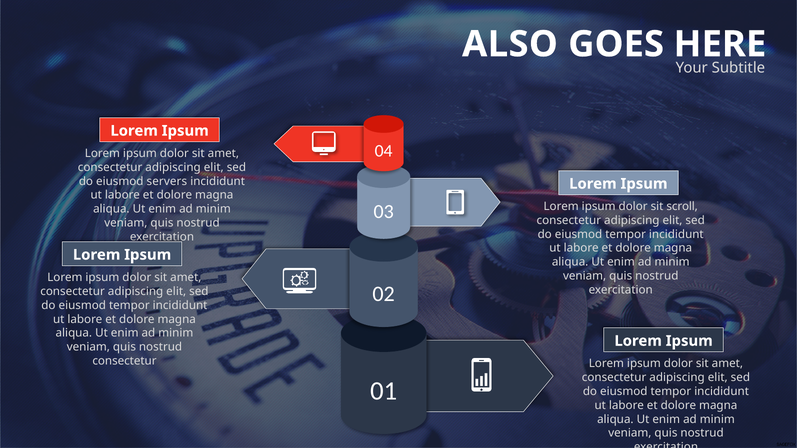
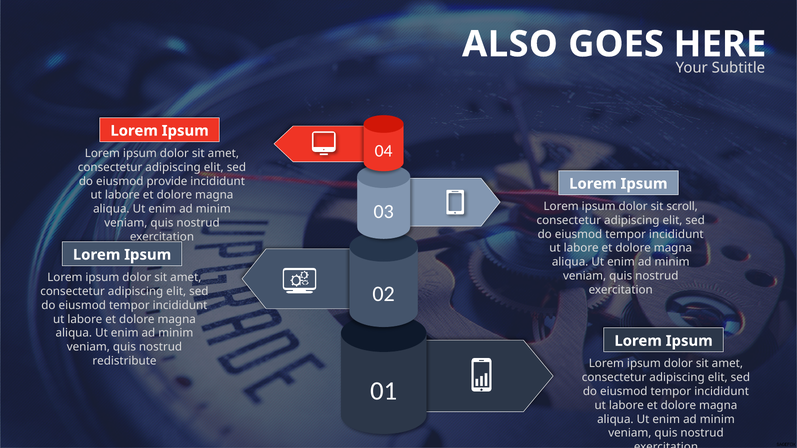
servers: servers -> provide
consectetur at (124, 361): consectetur -> redistribute
